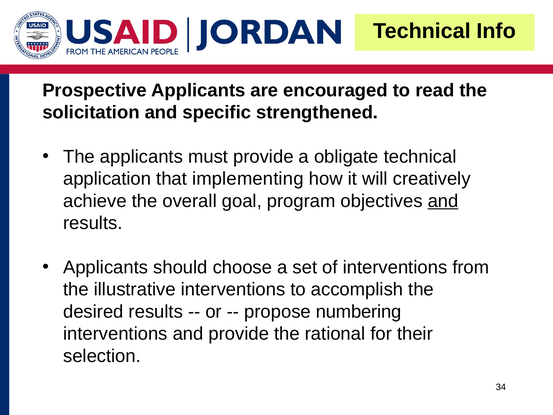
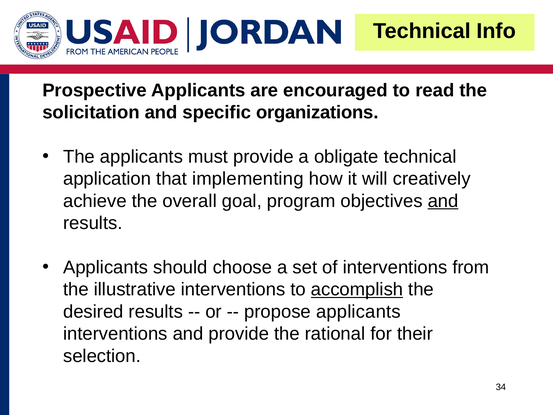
strengthened: strengthened -> organizations
accomplish underline: none -> present
propose numbering: numbering -> applicants
